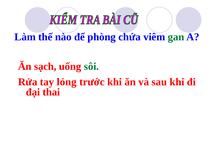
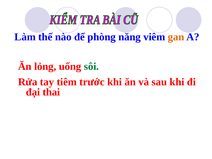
chứa: chứa -> năng
gan colour: green -> orange
sạch: sạch -> lỏng
lỏng: lỏng -> tiêm
